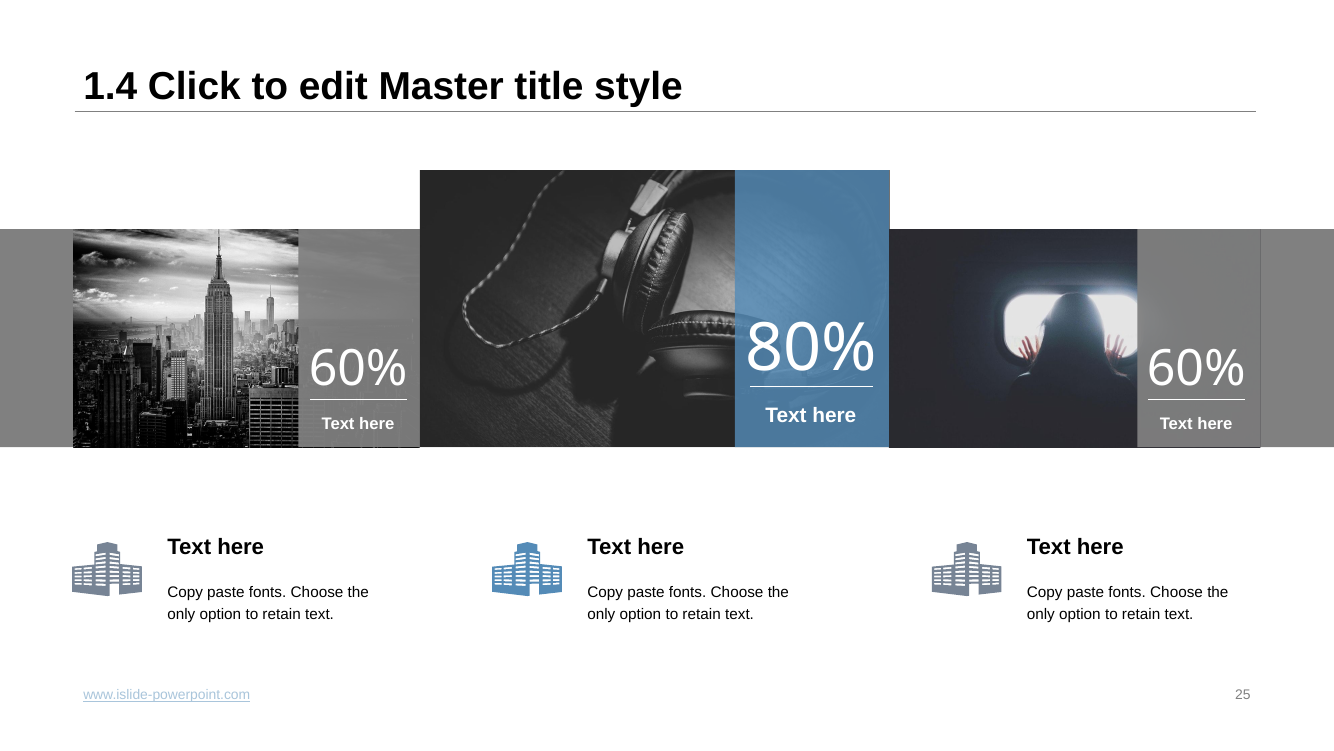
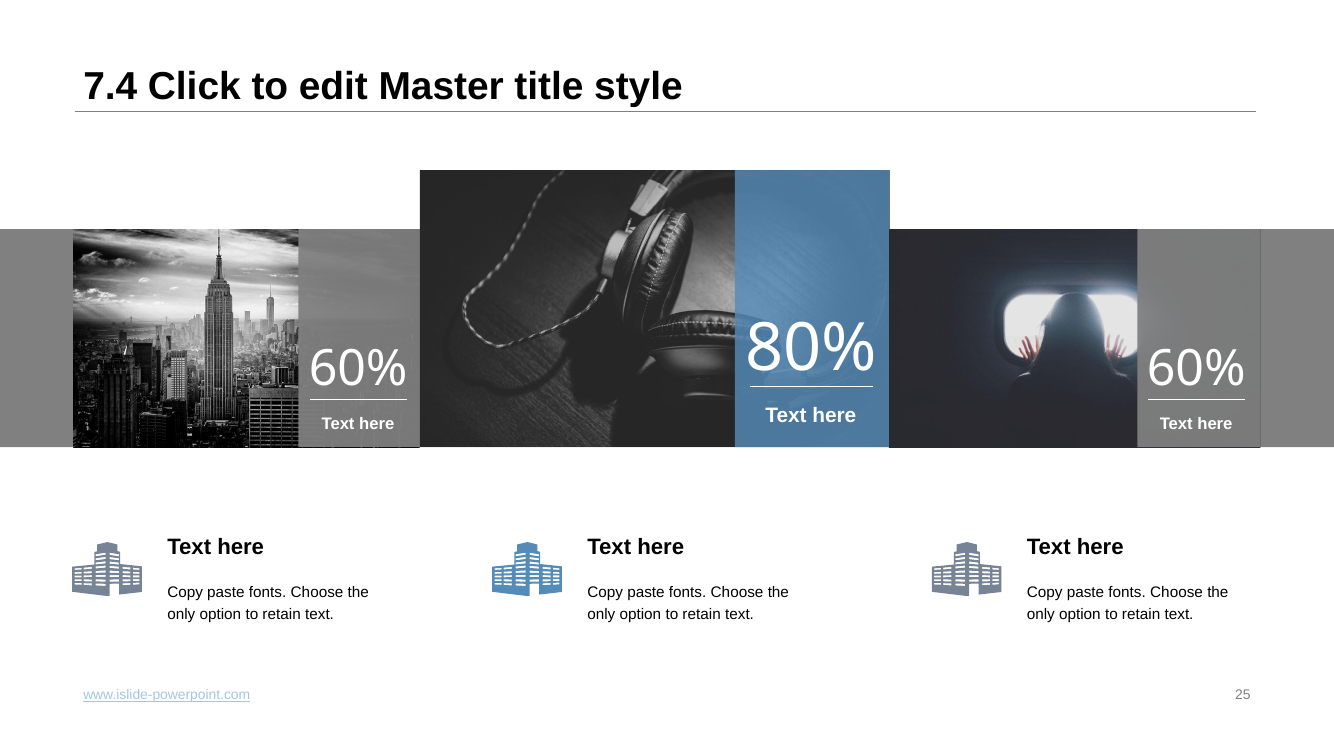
1.4: 1.4 -> 7.4
